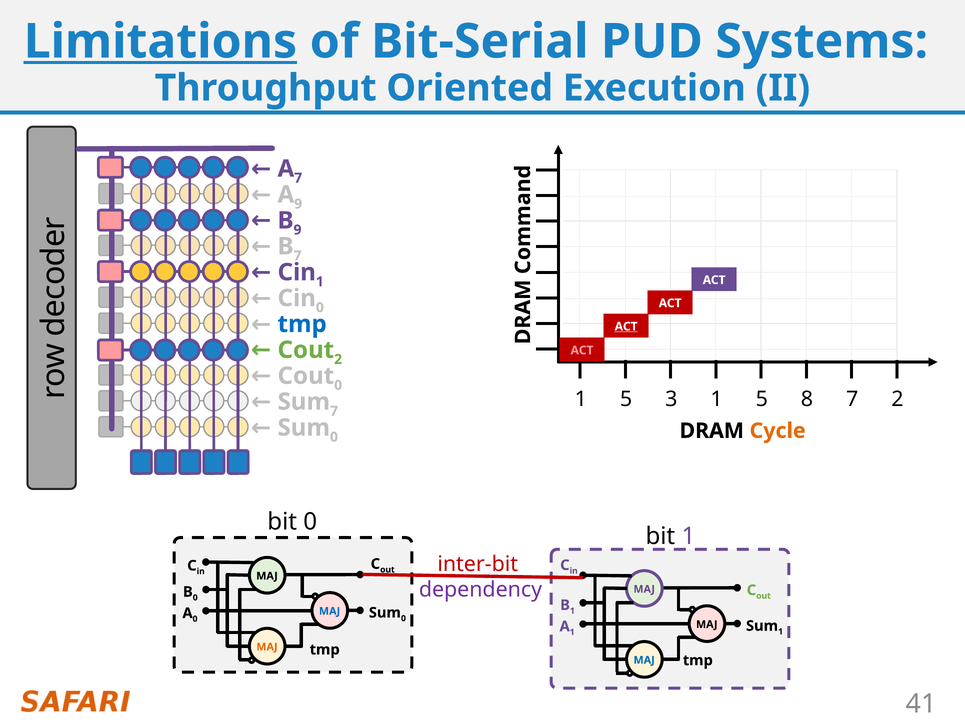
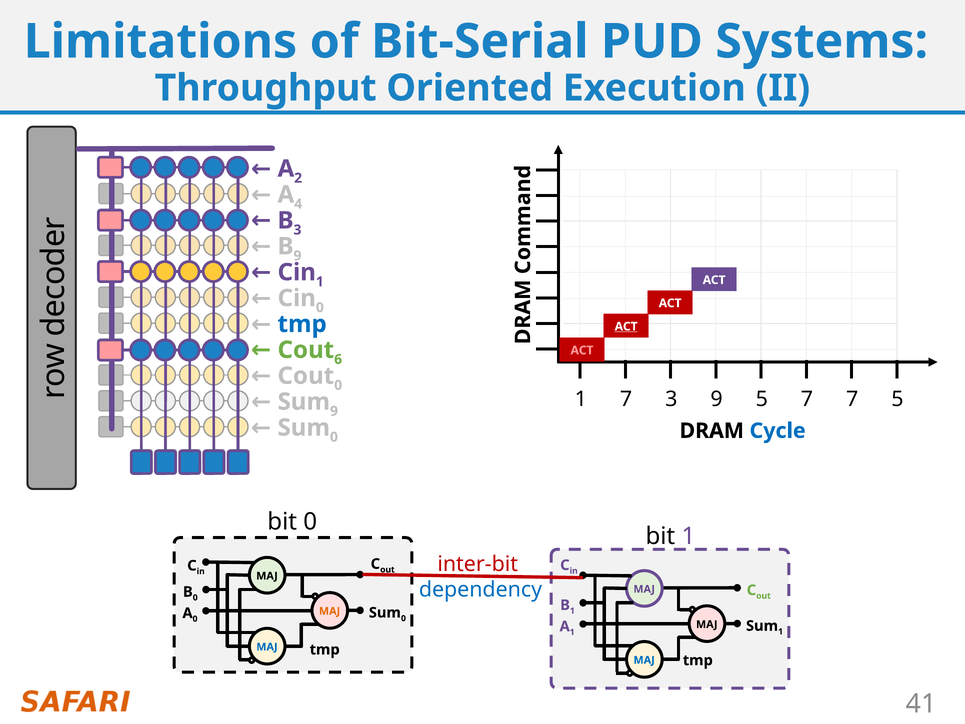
Limitations underline: present -> none
7 at (298, 178): 7 -> 2
9 at (298, 204): 9 -> 4
9 at (297, 230): 9 -> 3
7 at (297, 256): 7 -> 9
Cout 2: 2 -> 6
7 at (334, 411): 7 -> 9
5 at (626, 399): 5 -> 7
3 1: 1 -> 9
5 8: 8 -> 7
7 2: 2 -> 5
Cycle colour: orange -> blue
dependency colour: purple -> blue
MAJ at (330, 611) colour: blue -> orange
MAJ at (267, 647) colour: orange -> blue
